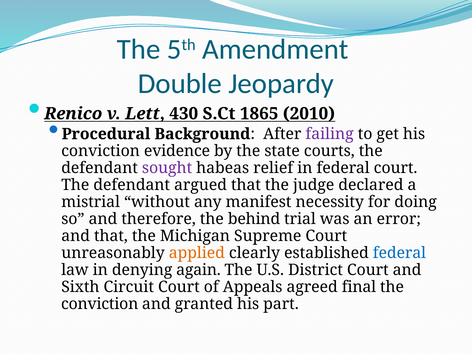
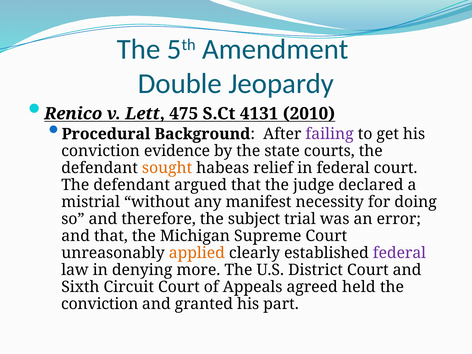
430: 430 -> 475
1865: 1865 -> 4131
sought colour: purple -> orange
behind: behind -> subject
federal at (399, 253) colour: blue -> purple
again: again -> more
final: final -> held
